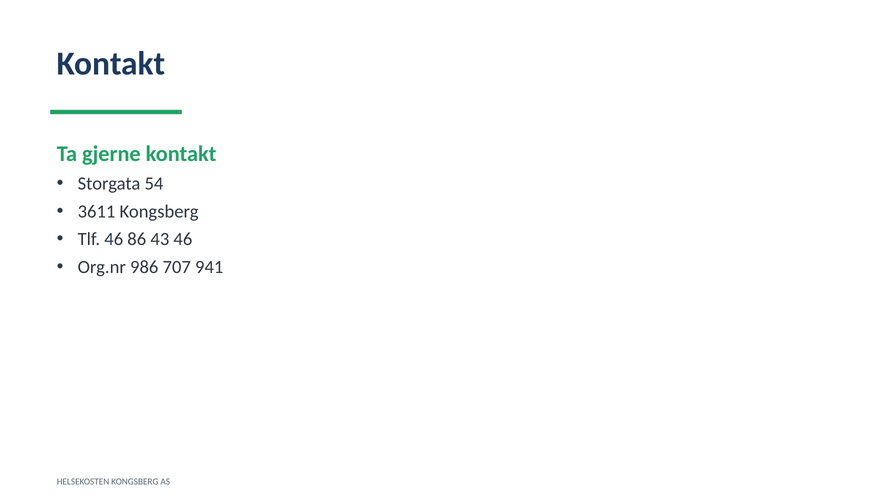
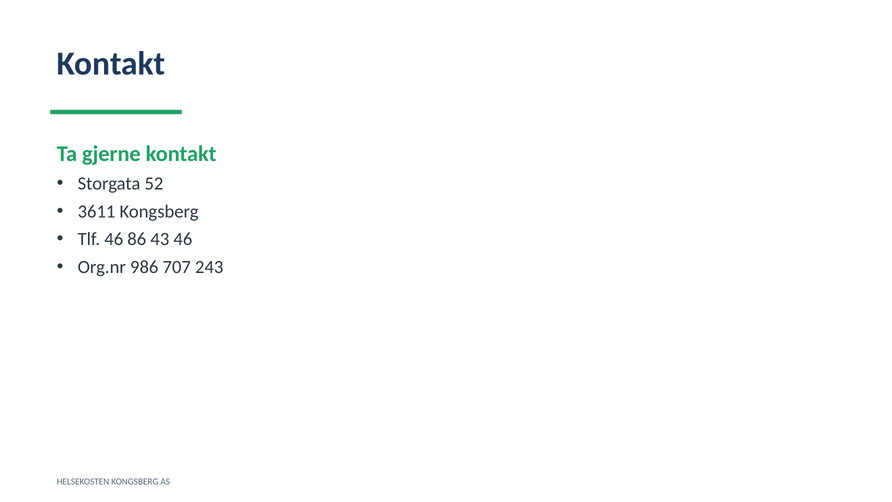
54: 54 -> 52
941: 941 -> 243
